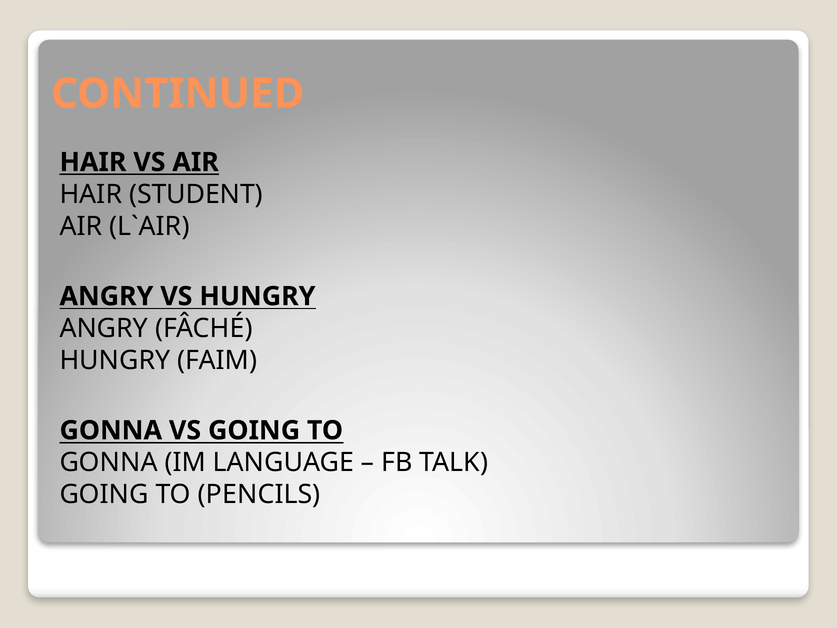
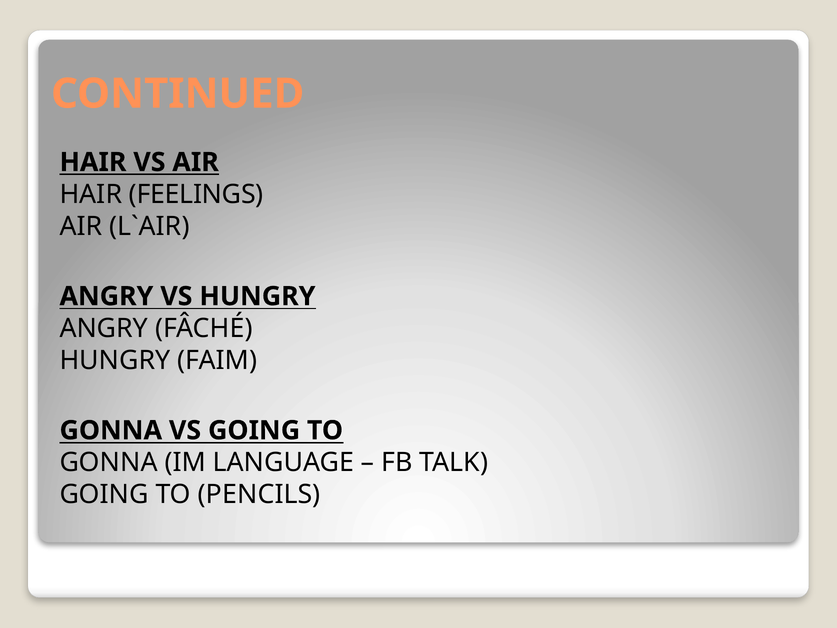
STUDENT: STUDENT -> FEELINGS
